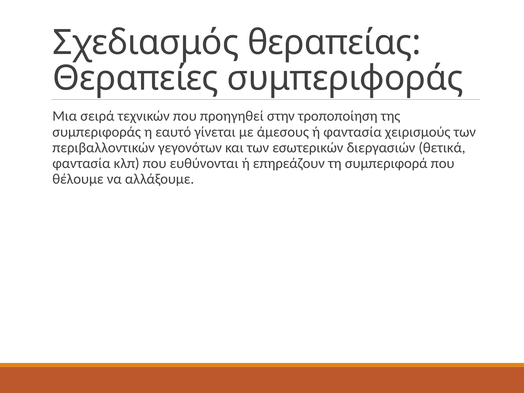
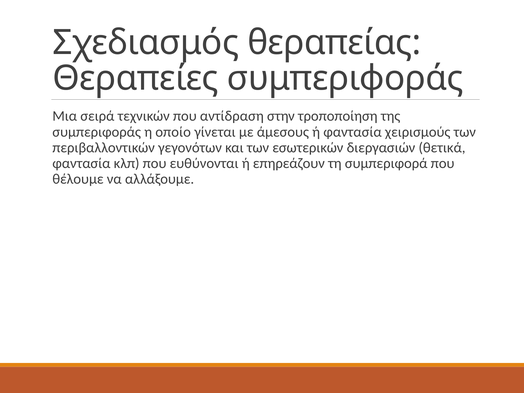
προηγηθεί: προηγηθεί -> αντίδραση
εαυτό: εαυτό -> οποίο
